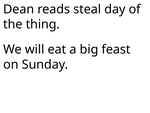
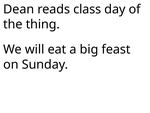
steal: steal -> class
